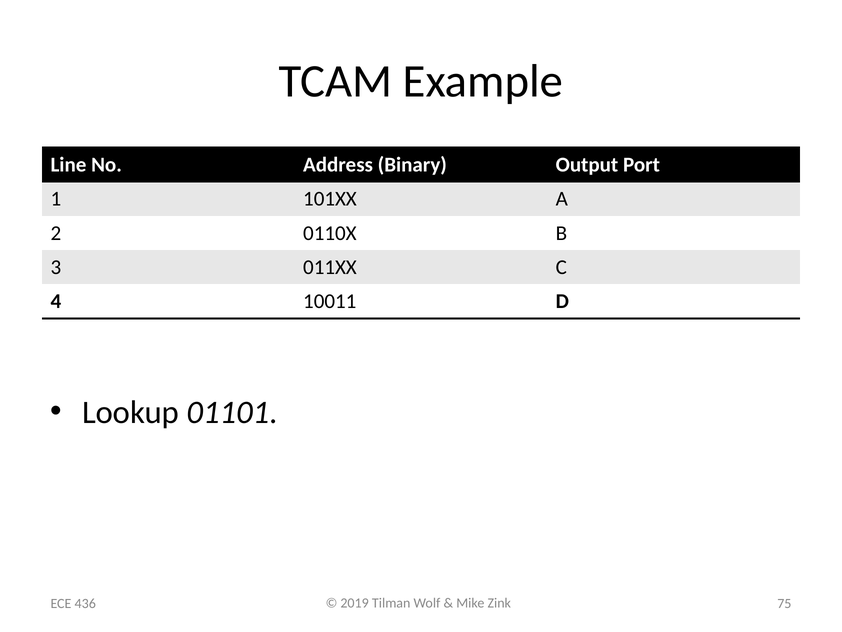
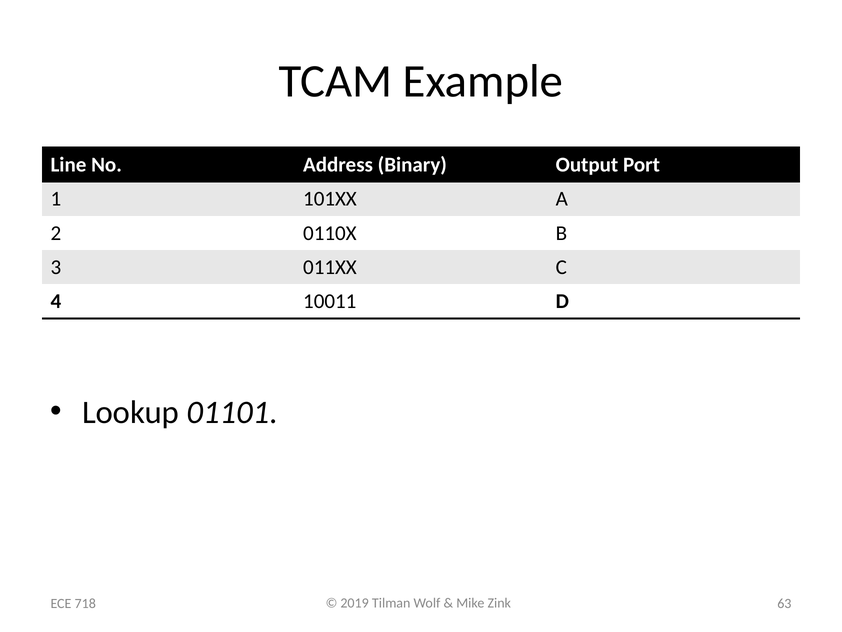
75: 75 -> 63
436: 436 -> 718
